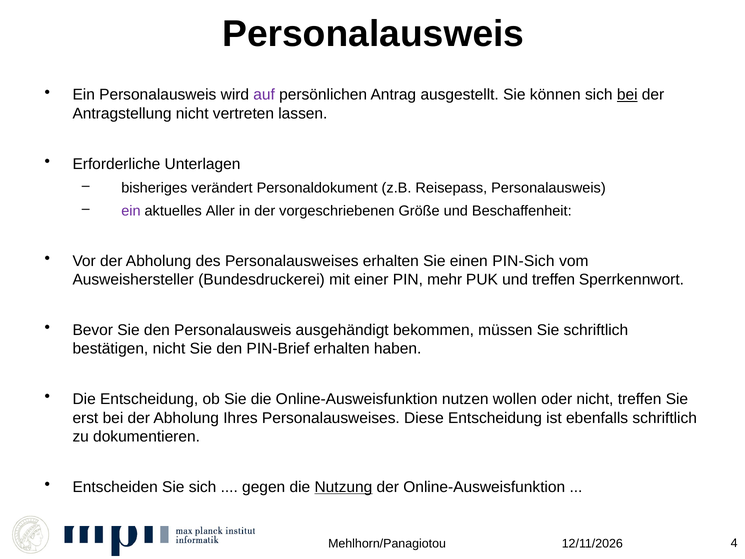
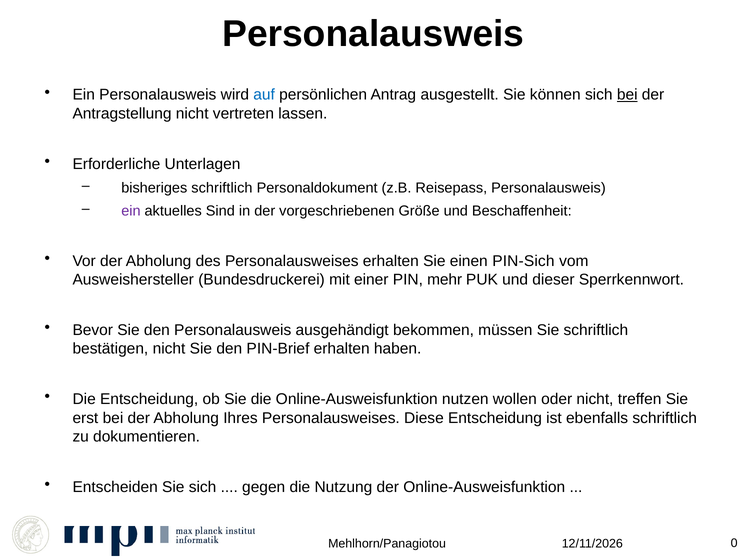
auf colour: purple -> blue
bisheriges verändert: verändert -> schriftlich
Aller: Aller -> Sind
und treffen: treffen -> dieser
Nutzung underline: present -> none
4: 4 -> 0
